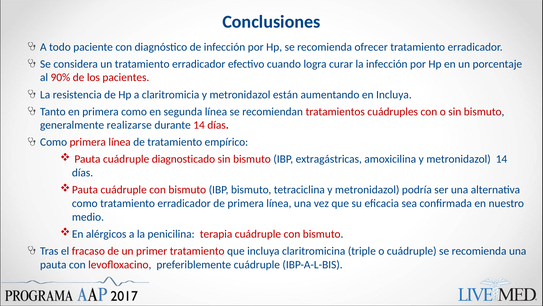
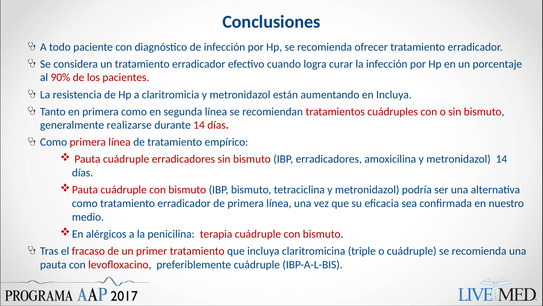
cuádruple diagnosticado: diagnosticado -> erradicadores
IBP extragástricas: extragástricas -> erradicadores
